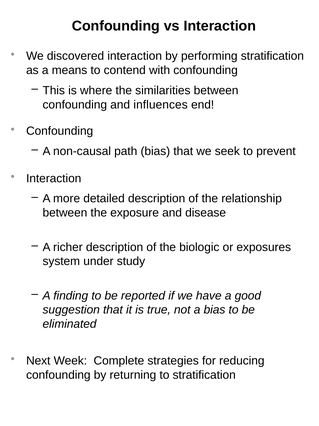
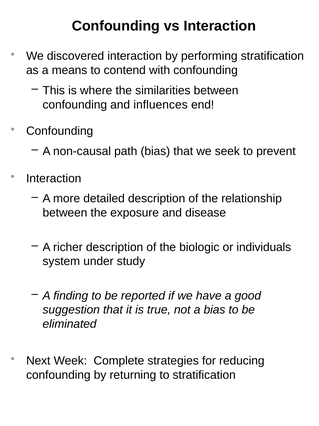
exposures: exposures -> individuals
